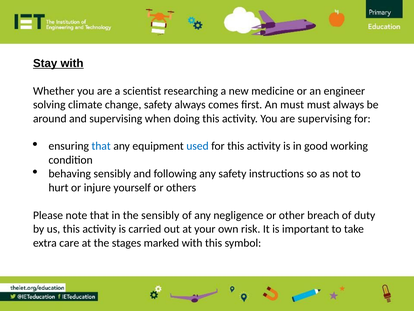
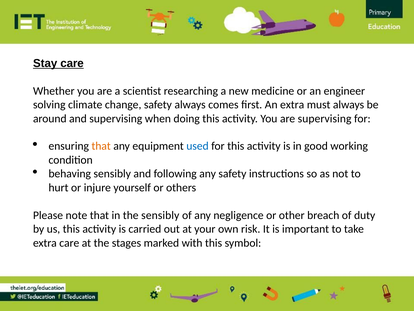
Stay with: with -> care
An must: must -> extra
that at (101, 146) colour: blue -> orange
